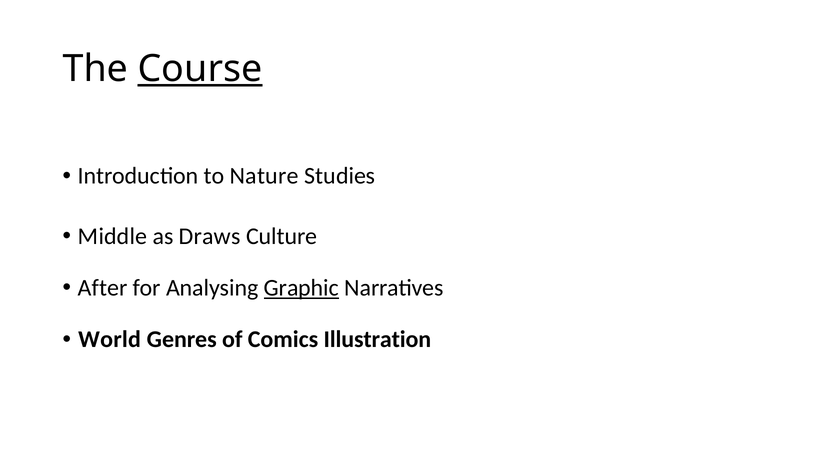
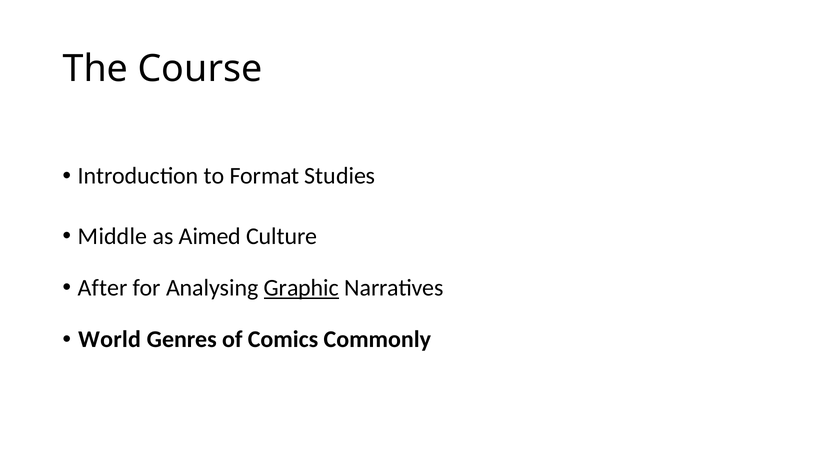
Course underline: present -> none
Nature: Nature -> Format
Draws: Draws -> Aimed
Illustration: Illustration -> Commonly
